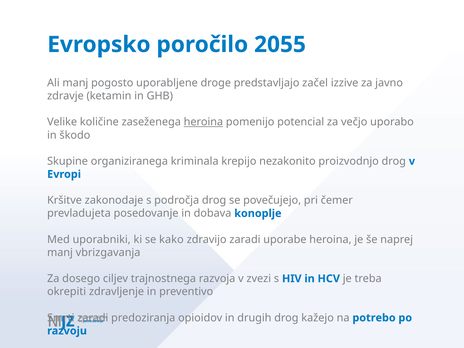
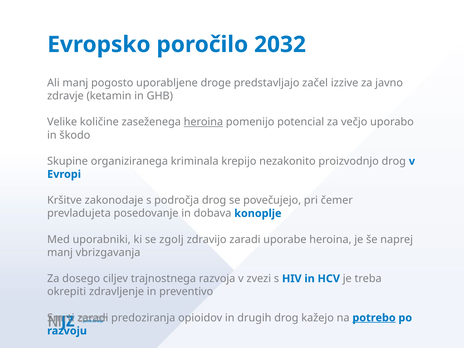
2055: 2055 -> 2032
kako: kako -> zgolj
potrebo underline: none -> present
